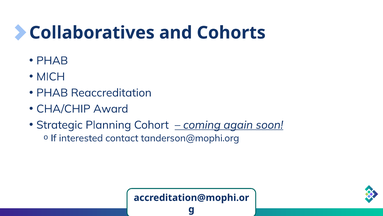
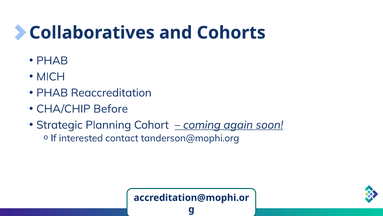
Award: Award -> Before
